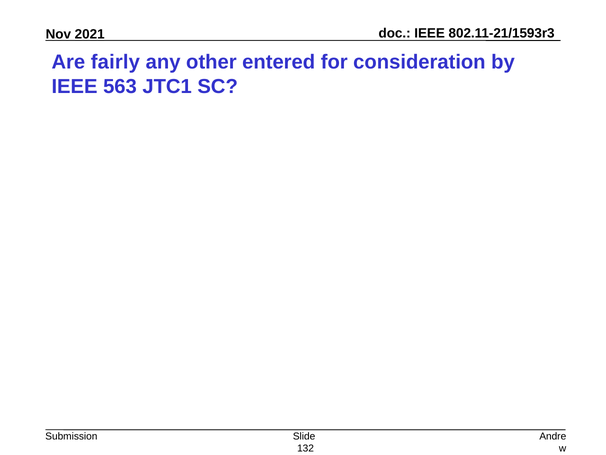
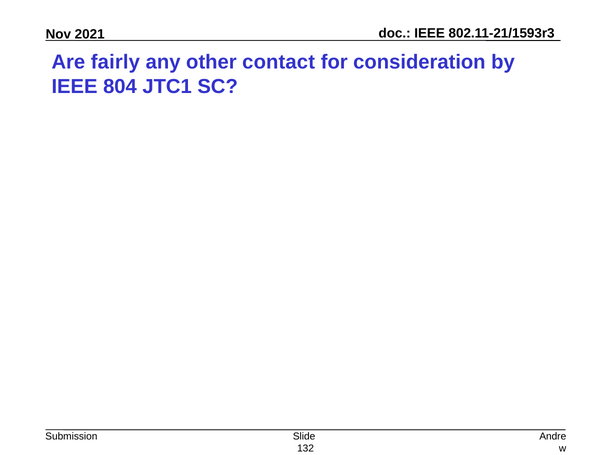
entered: entered -> contact
563: 563 -> 804
